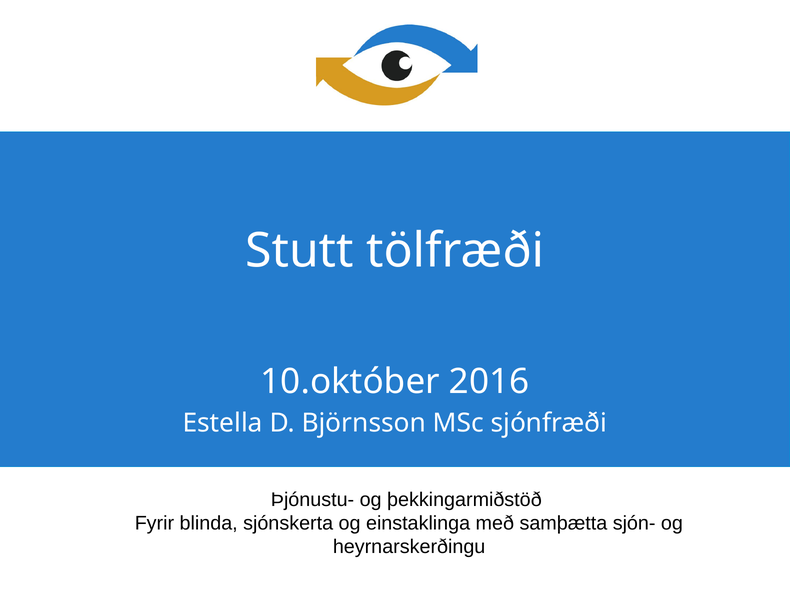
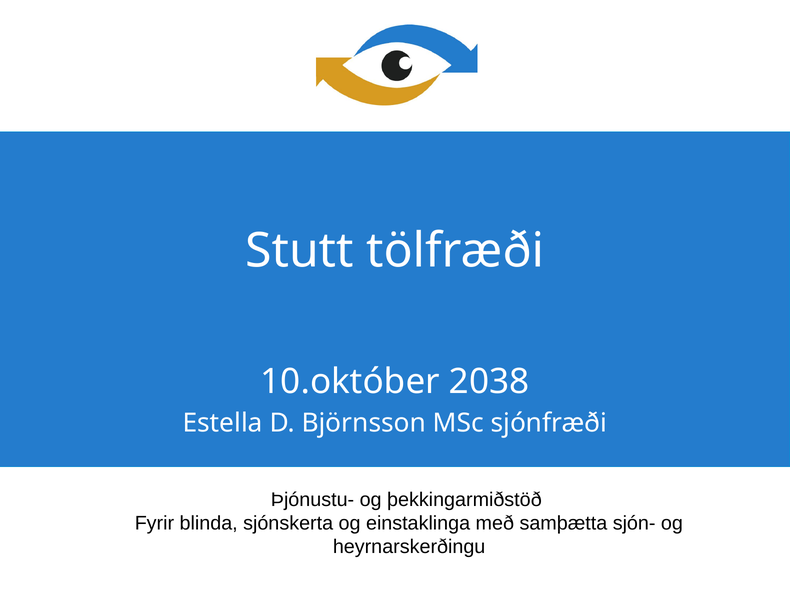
2016: 2016 -> 2038
